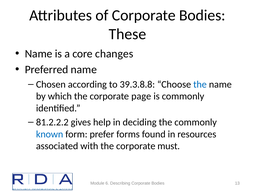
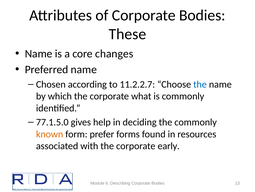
39.3.8.8: 39.3.8.8 -> 11.2.2.7
page: page -> what
81.2.2.2: 81.2.2.2 -> 77.1.5.0
known colour: blue -> orange
must: must -> early
